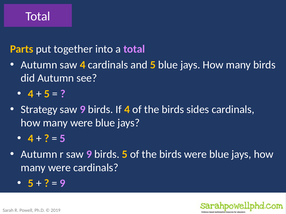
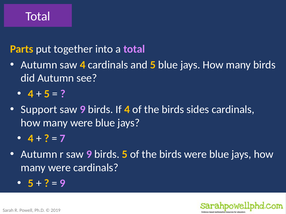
Strategy: Strategy -> Support
5 at (63, 139): 5 -> 7
